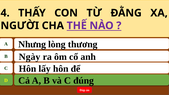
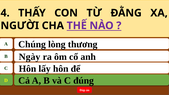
Nhưng: Nhưng -> Chúng
